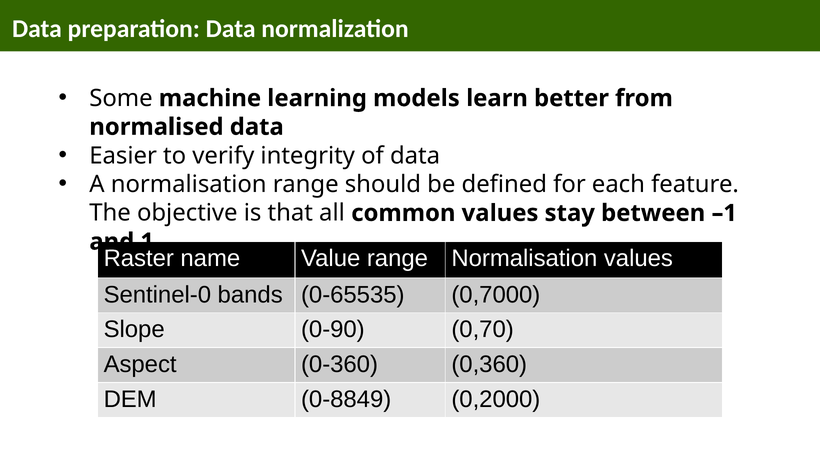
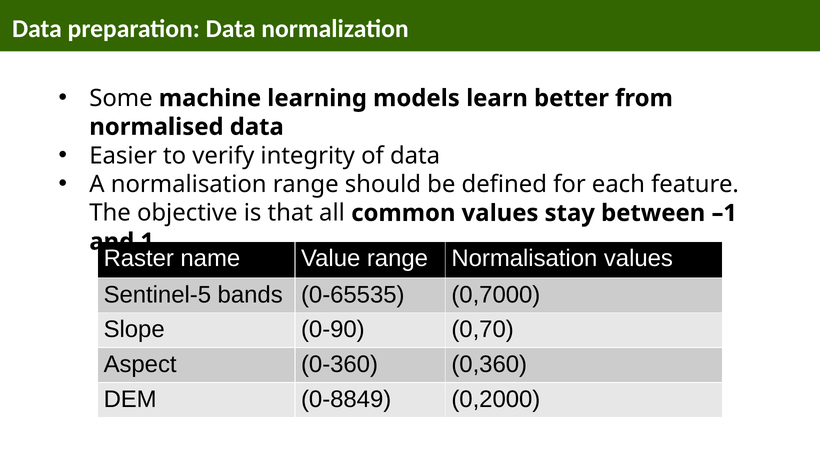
Sentinel-0: Sentinel-0 -> Sentinel-5
